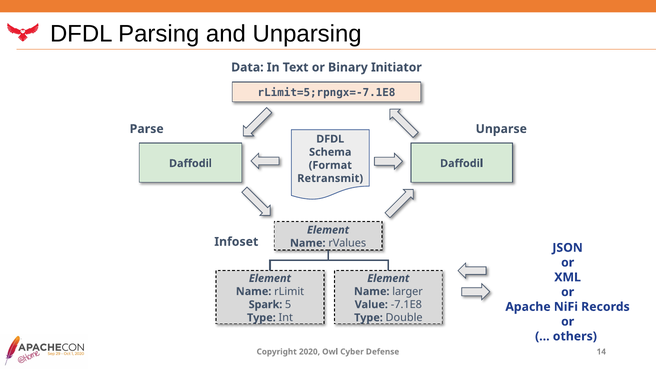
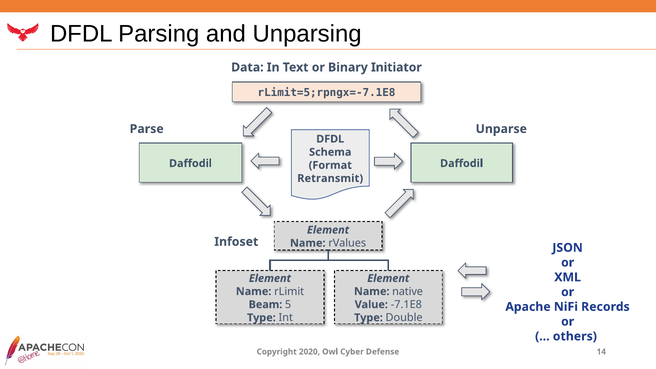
larger: larger -> native
Spark: Spark -> Beam
